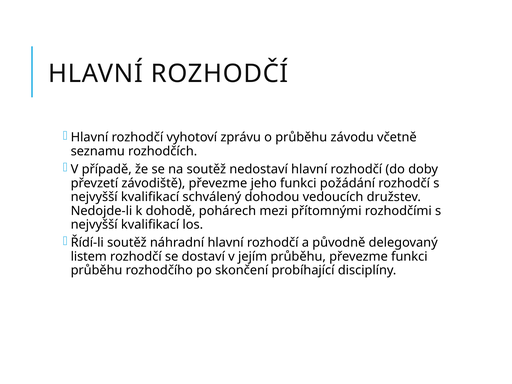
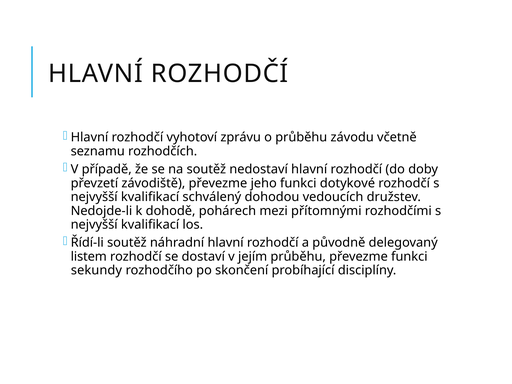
požádání: požádání -> dotykové
průběhu at (97, 270): průběhu -> sekundy
